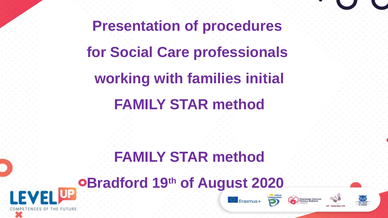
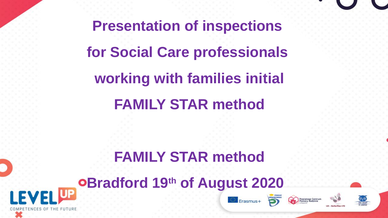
procedures: procedures -> inspections
